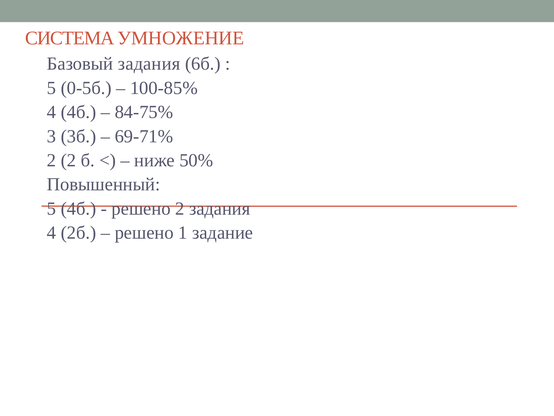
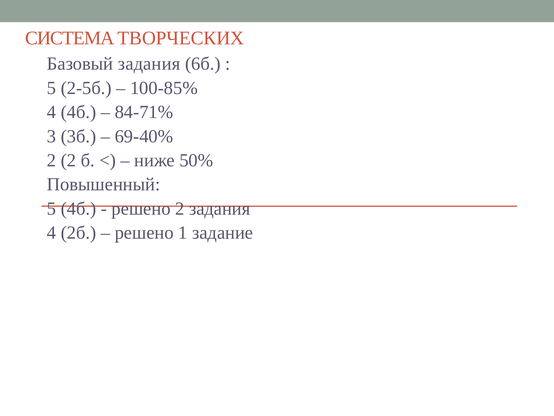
УМНОЖЕНИЕ: УМНОЖЕНИЕ -> ТВОРЧЕСКИХ
0-5б: 0-5б -> 2-5б
84-75%: 84-75% -> 84-71%
69-71%: 69-71% -> 69-40%
